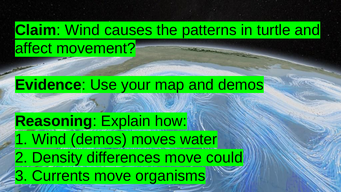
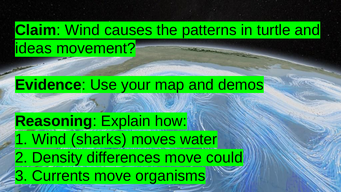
affect: affect -> ideas
Wind demos: demos -> sharks
